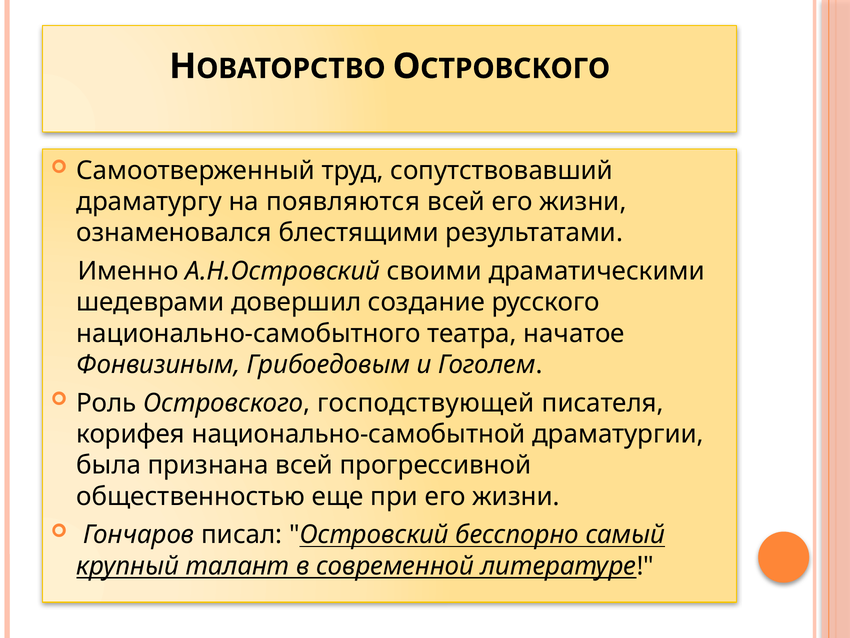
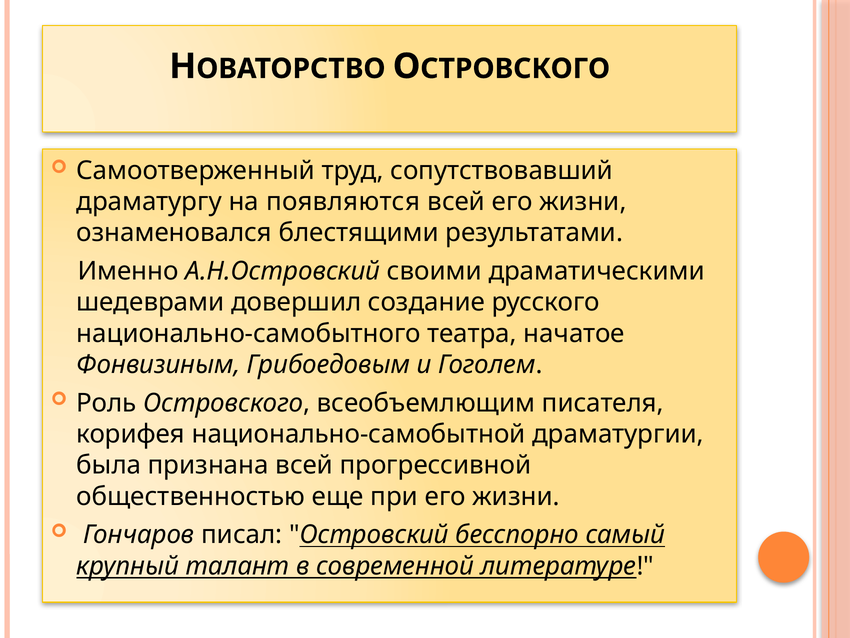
господствующей: господствующей -> всеобъемлющим
